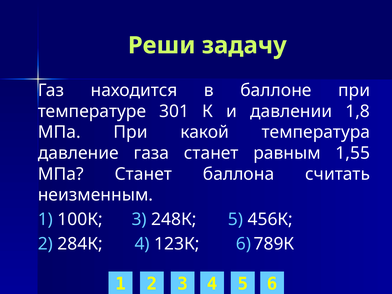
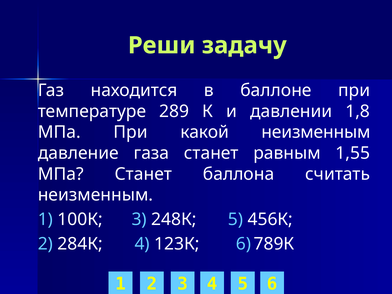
301: 301 -> 289
какой температура: температура -> неизменным
